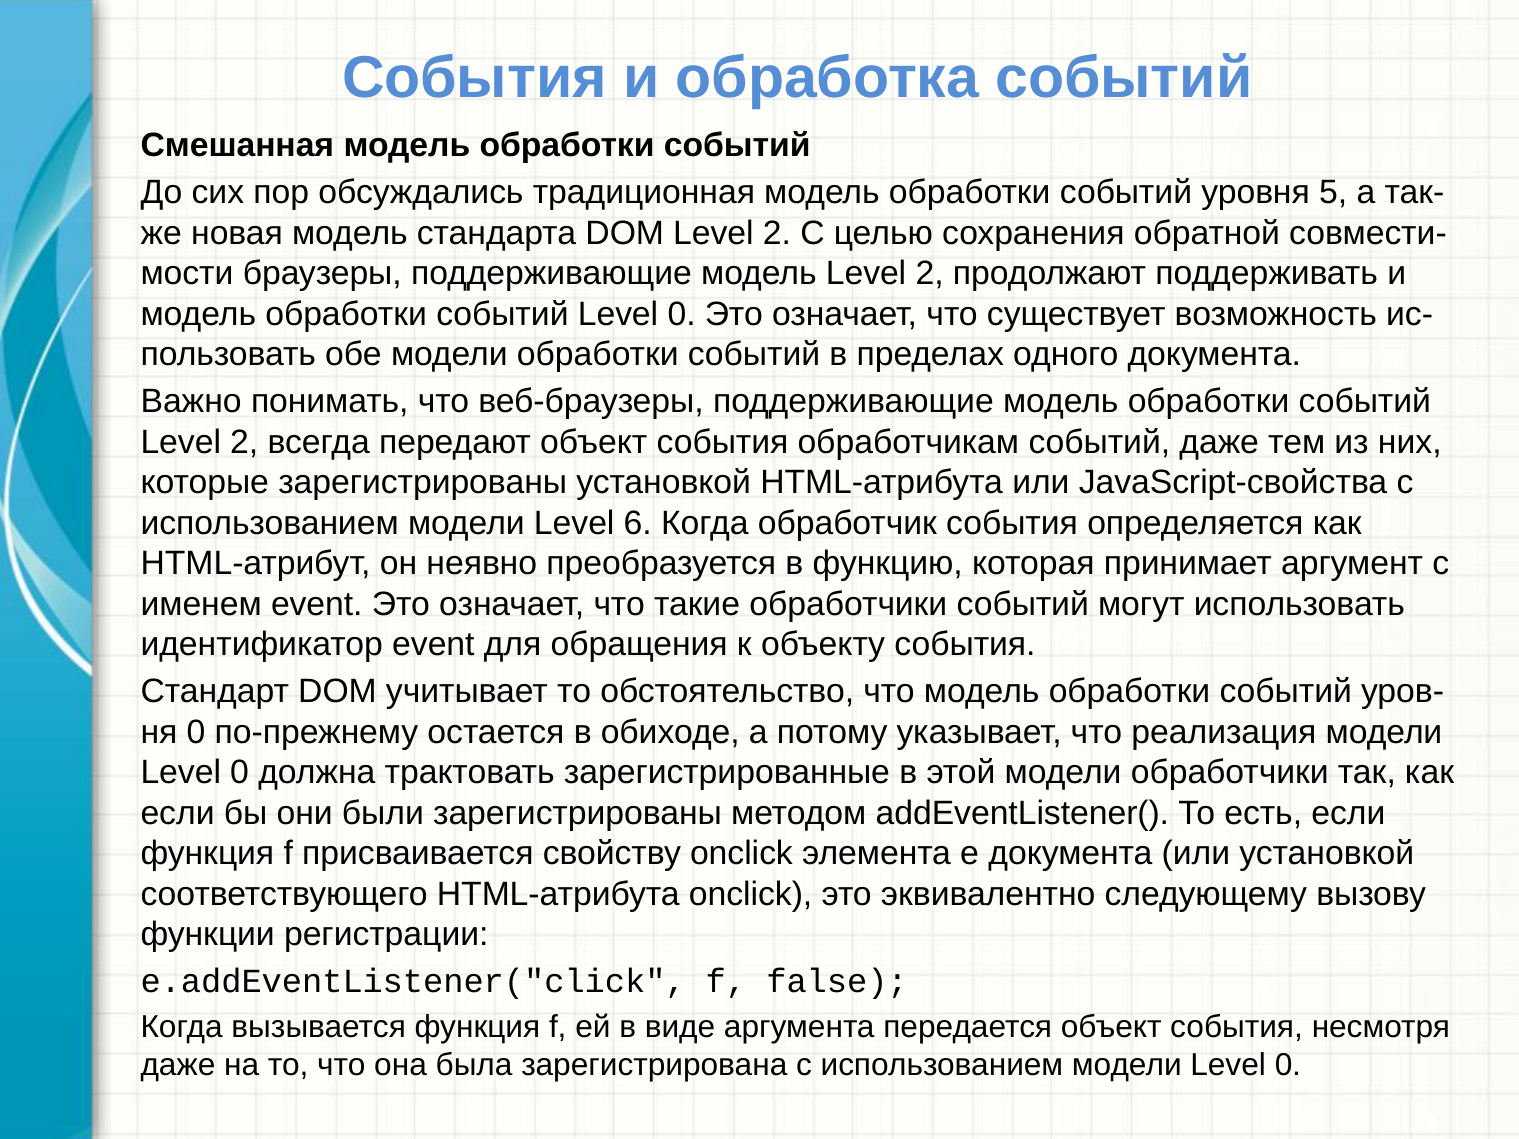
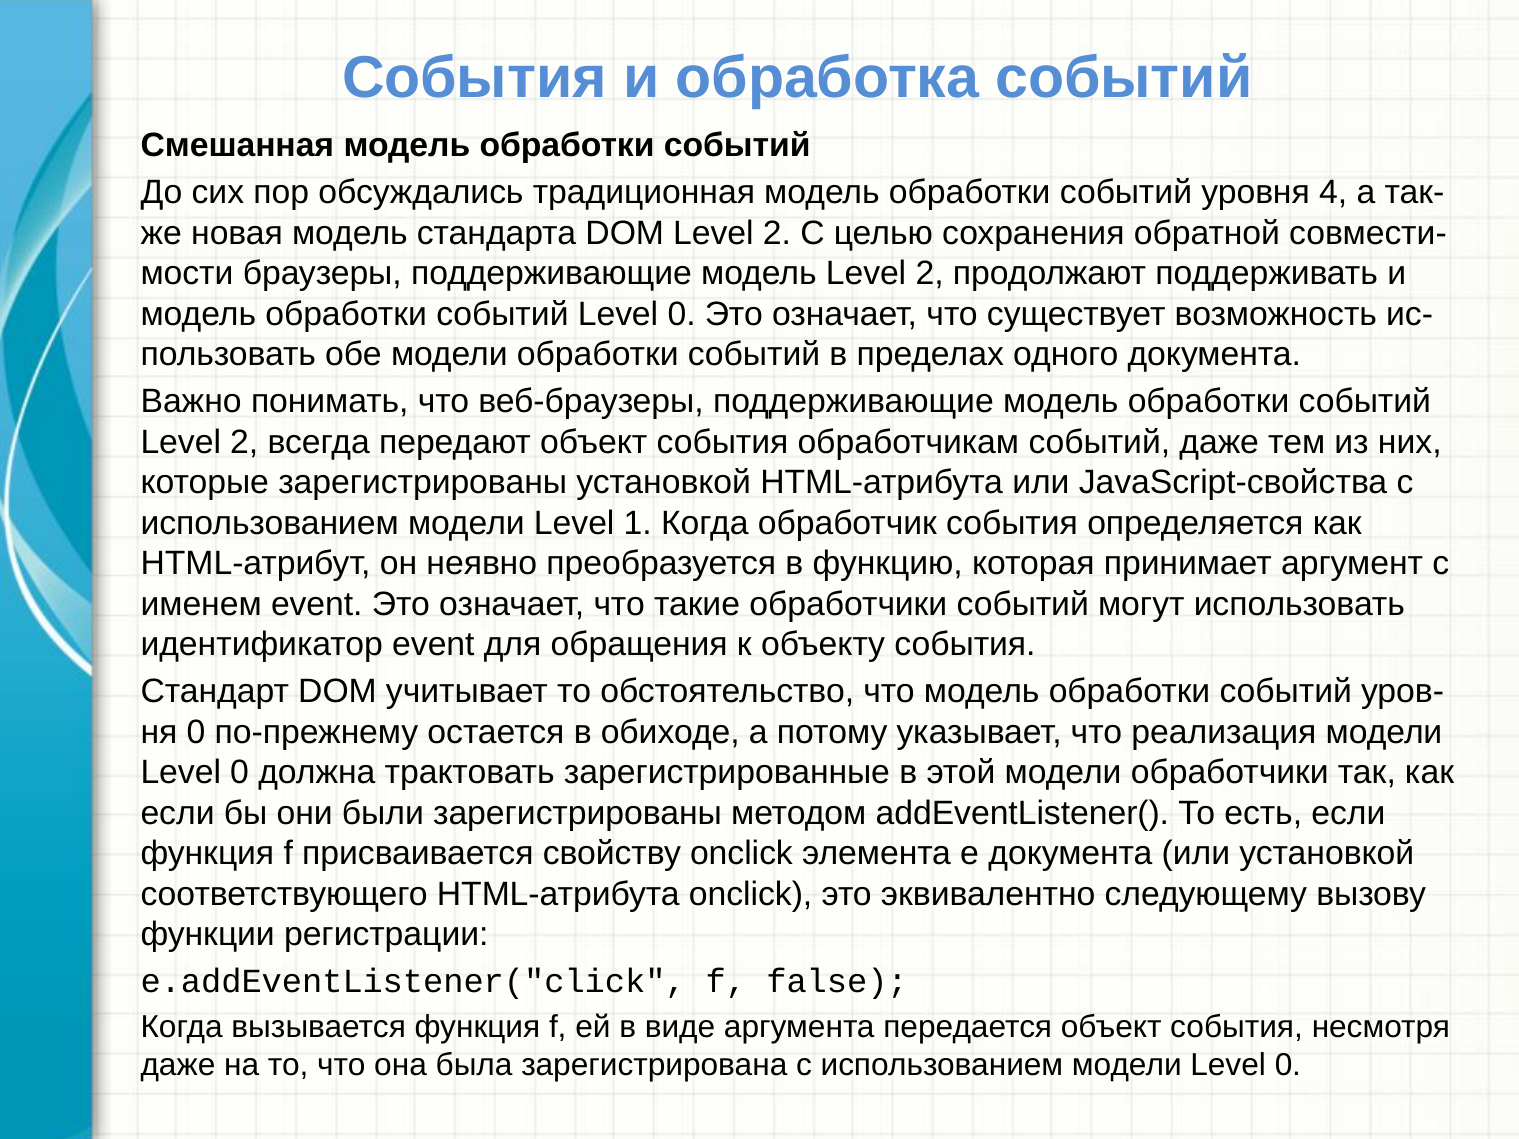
5: 5 -> 4
6: 6 -> 1
